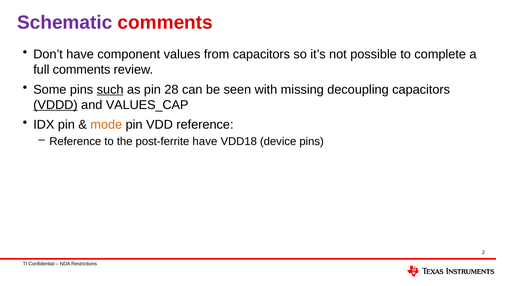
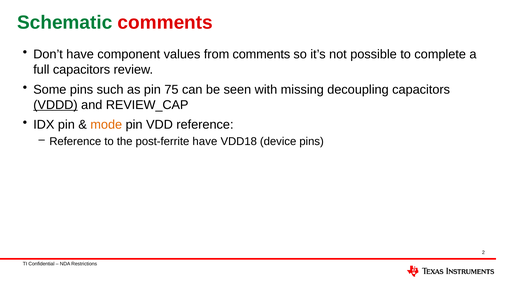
Schematic colour: purple -> green
from capacitors: capacitors -> comments
full comments: comments -> capacitors
such underline: present -> none
28: 28 -> 75
VALUES_CAP: VALUES_CAP -> REVIEW_CAP
